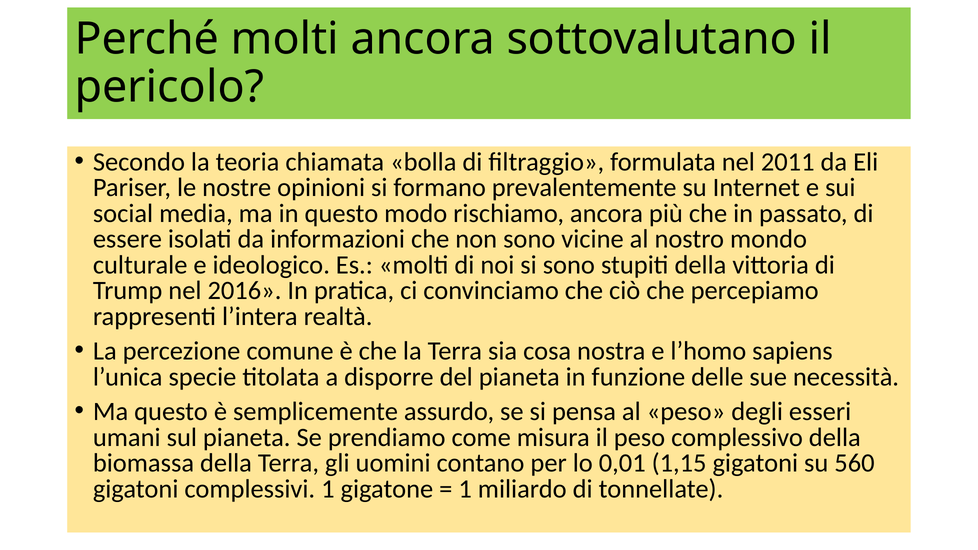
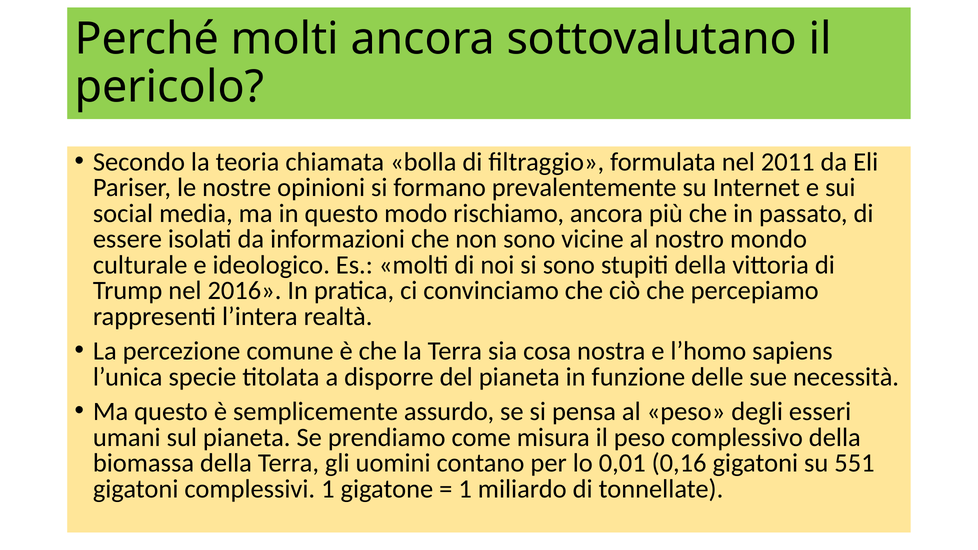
1,15: 1,15 -> 0,16
560: 560 -> 551
